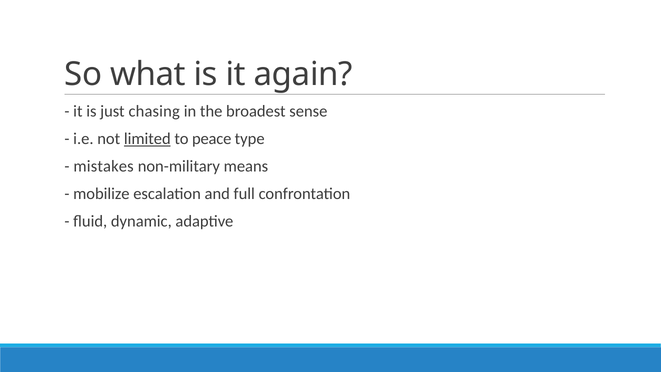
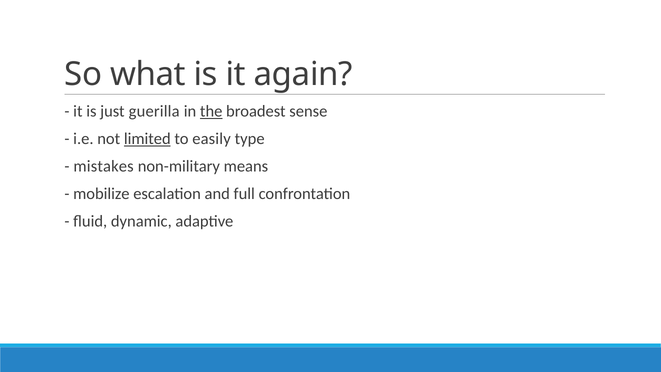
chasing: chasing -> guerilla
the underline: none -> present
peace: peace -> easily
